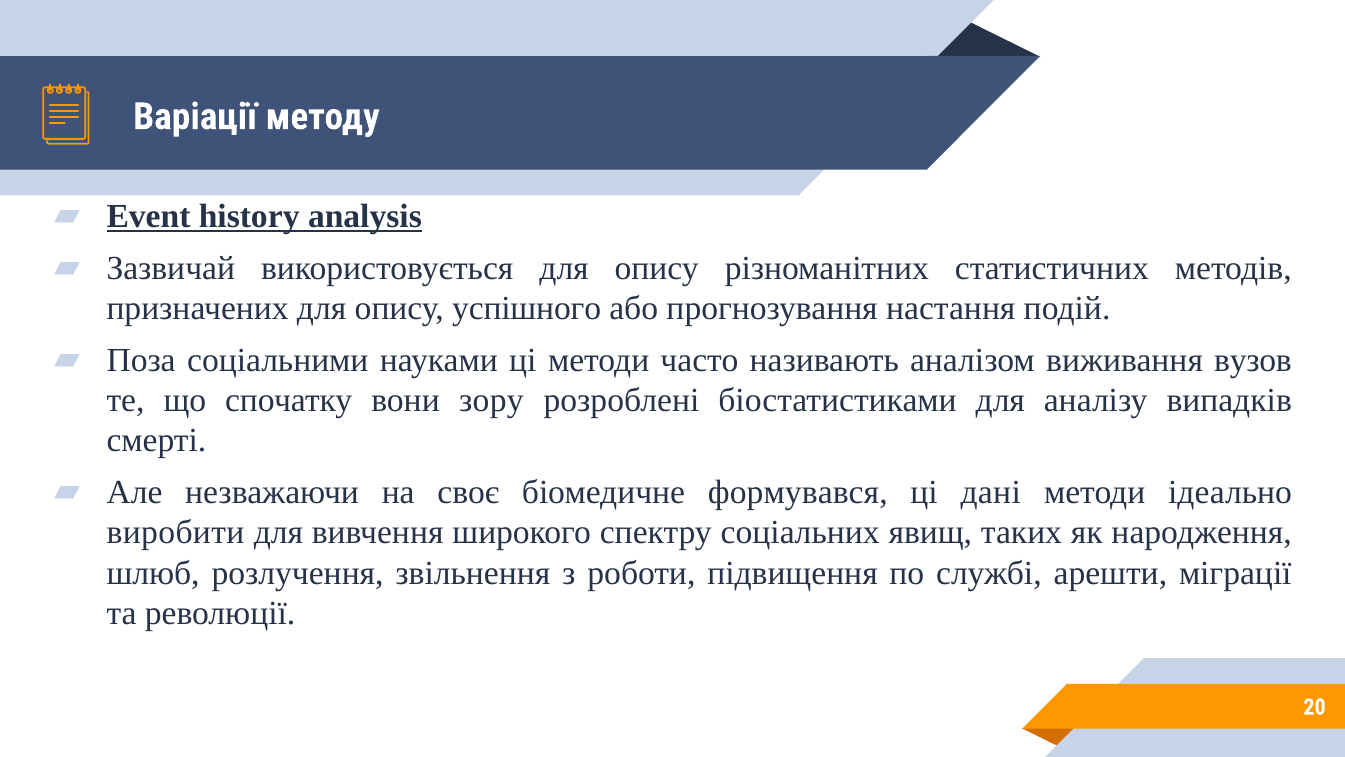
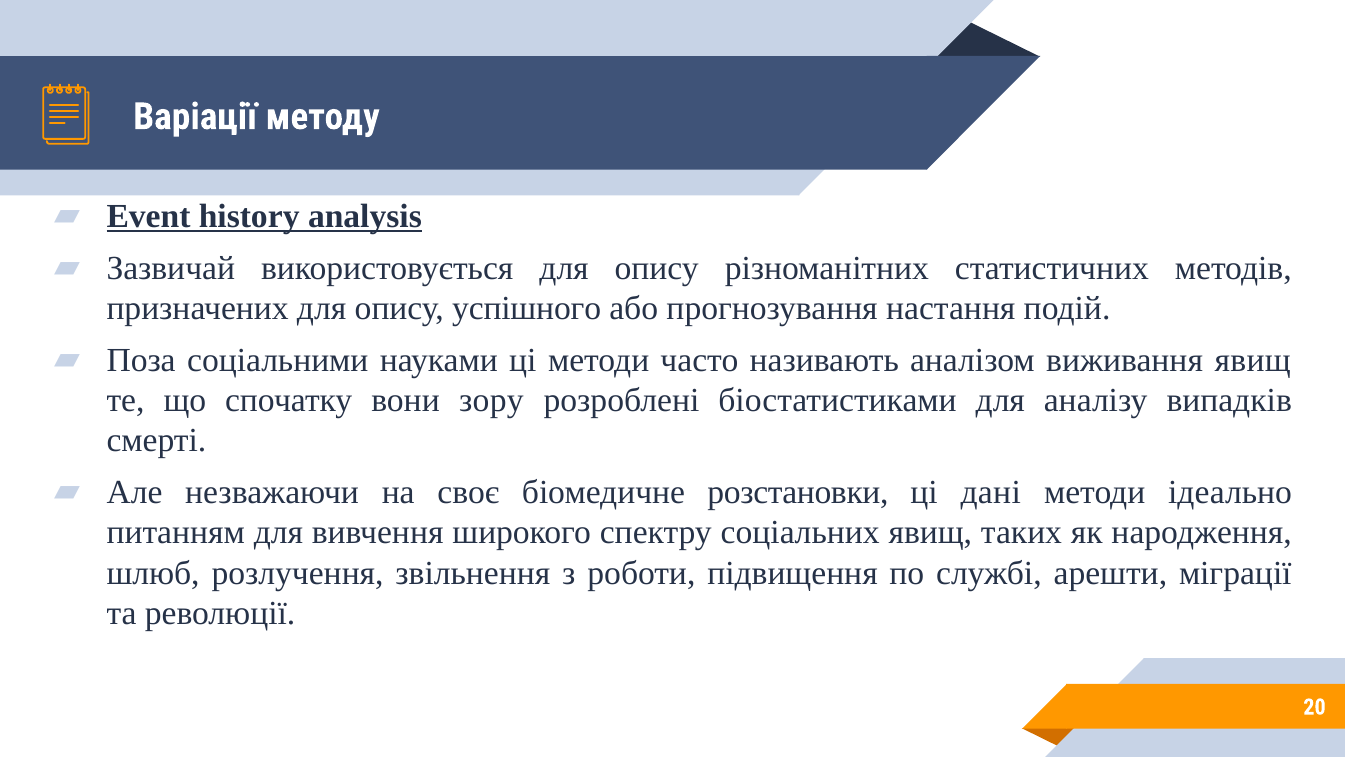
виживання вузов: вузов -> явищ
формувався: формувався -> розстановки
виробити: виробити -> питанням
